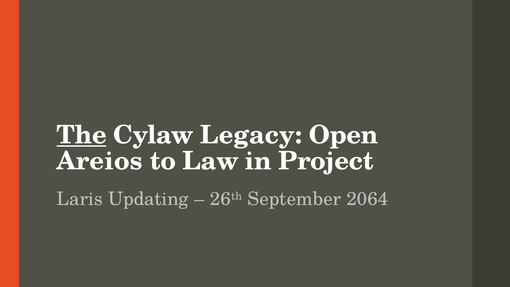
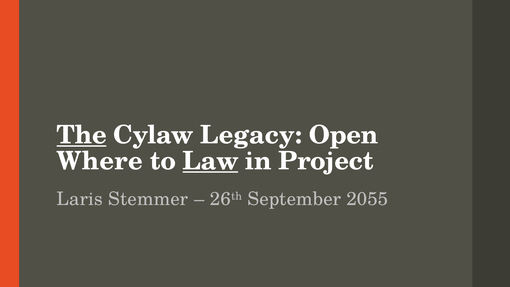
Areios: Areios -> Where
Law underline: none -> present
Updating: Updating -> Stemmer
2064: 2064 -> 2055
